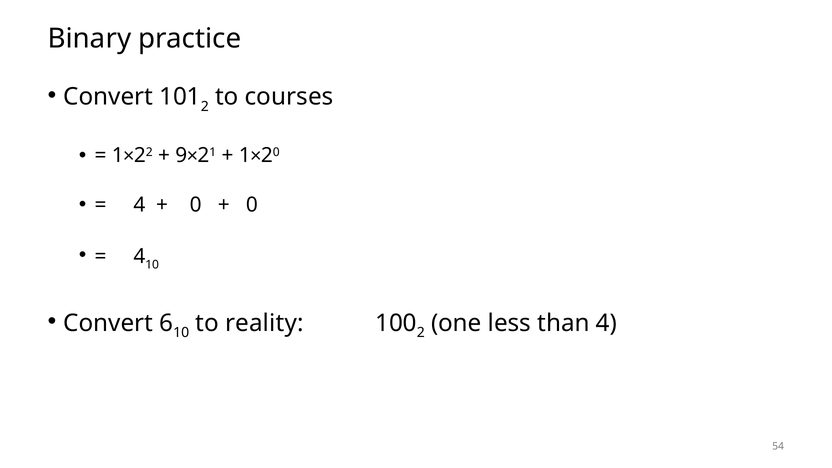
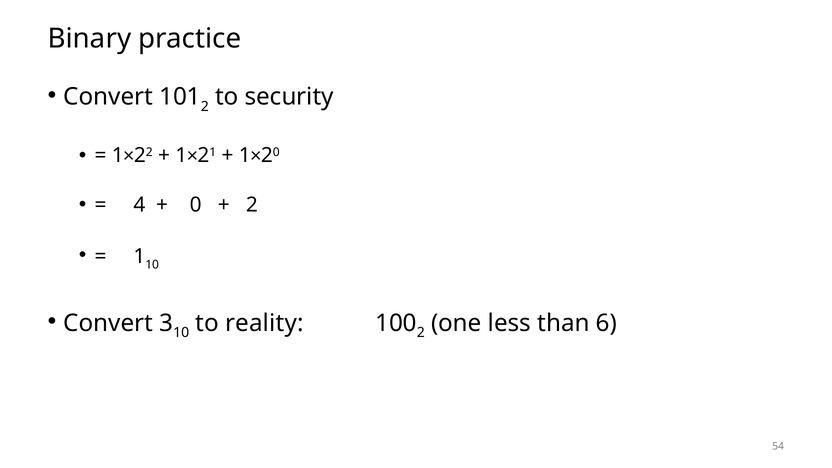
courses: courses -> security
9 at (181, 156): 9 -> 1
0 at (252, 205): 0 -> 2
4 at (139, 256): 4 -> 1
6: 6 -> 3
than 4: 4 -> 6
